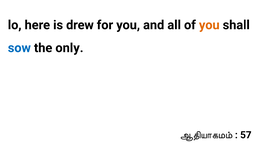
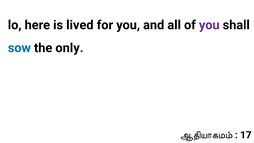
drew: drew -> lived
you at (209, 25) colour: orange -> purple
57: 57 -> 17
